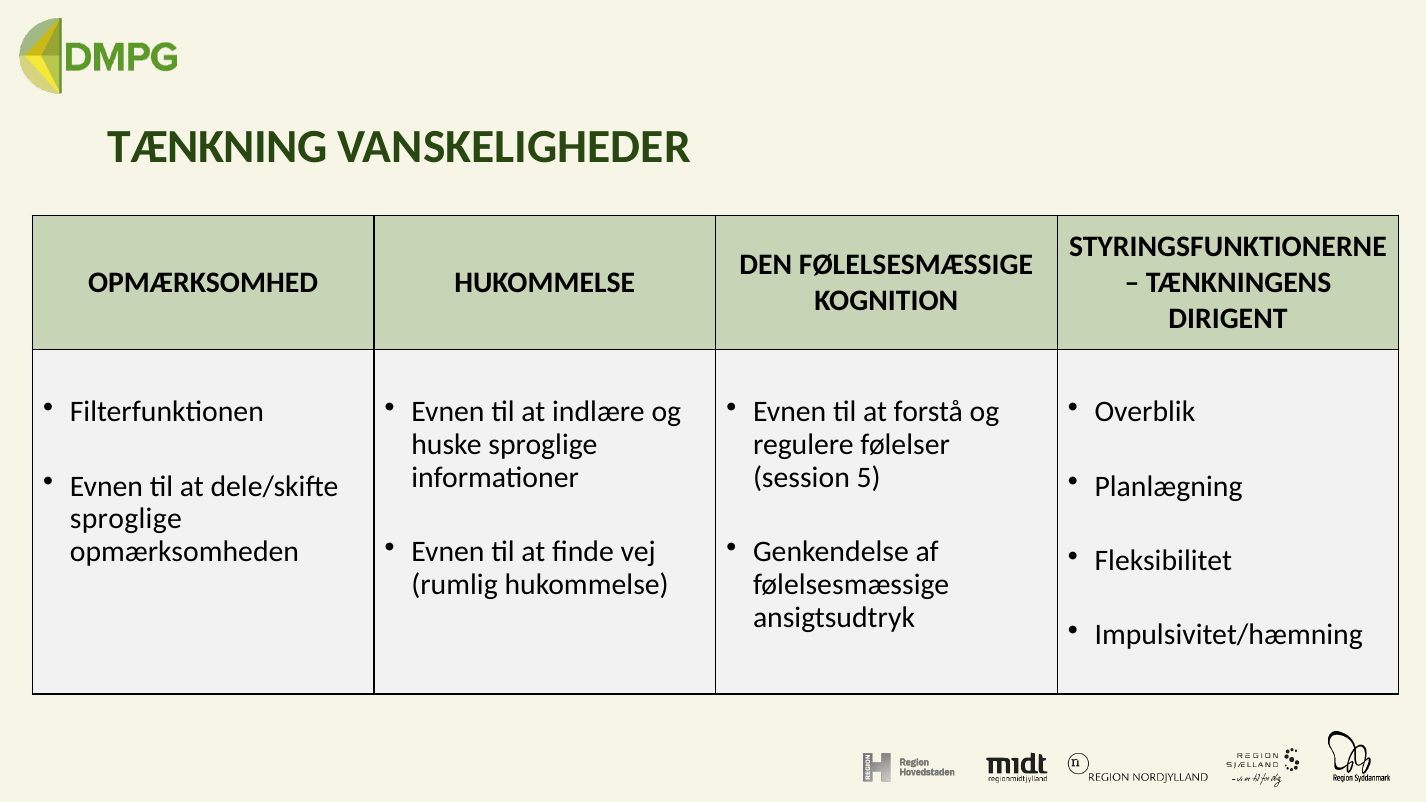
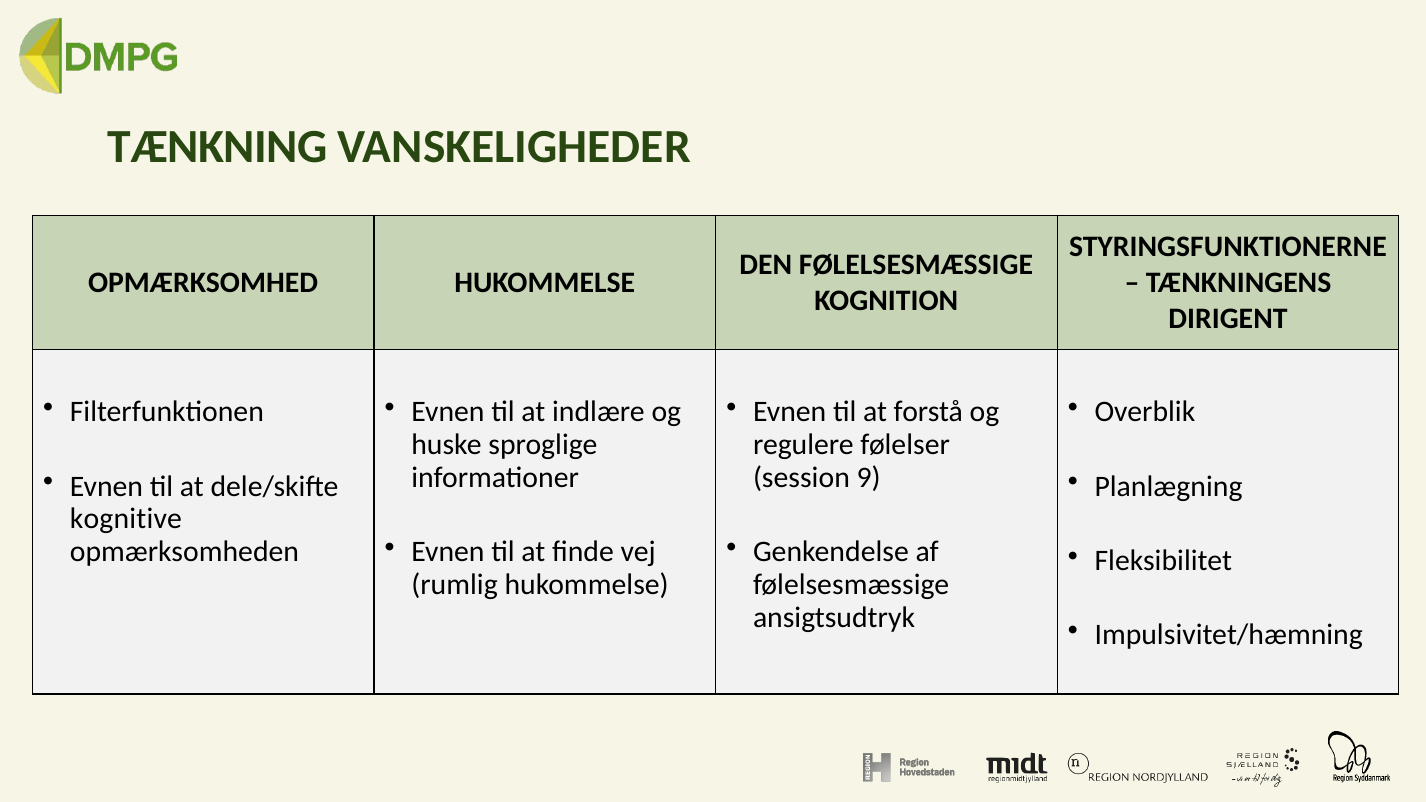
5: 5 -> 9
sproglige at (126, 519): sproglige -> kognitive
